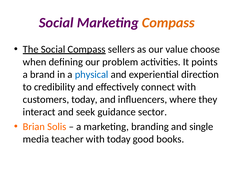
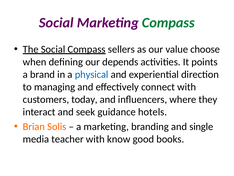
Compass at (168, 23) colour: orange -> green
problem: problem -> depends
credibility: credibility -> managing
sector: sector -> hotels
with today: today -> know
